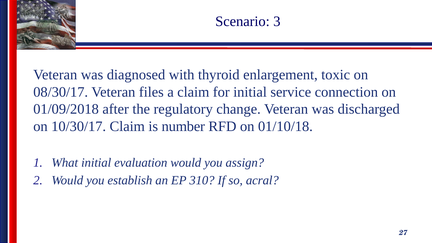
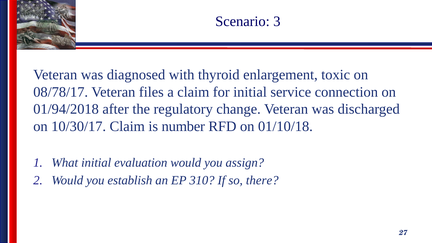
08/30/17: 08/30/17 -> 08/78/17
01/09/2018: 01/09/2018 -> 01/94/2018
acral: acral -> there
